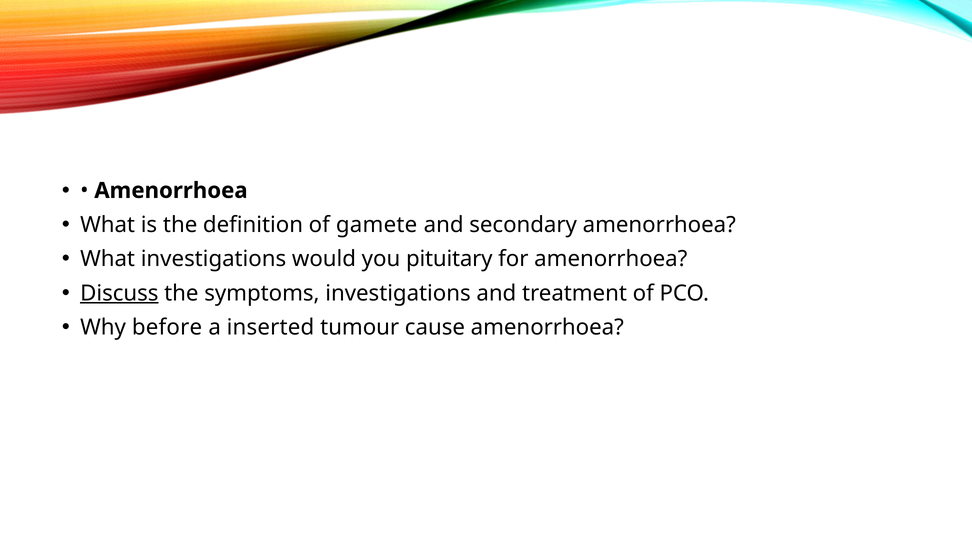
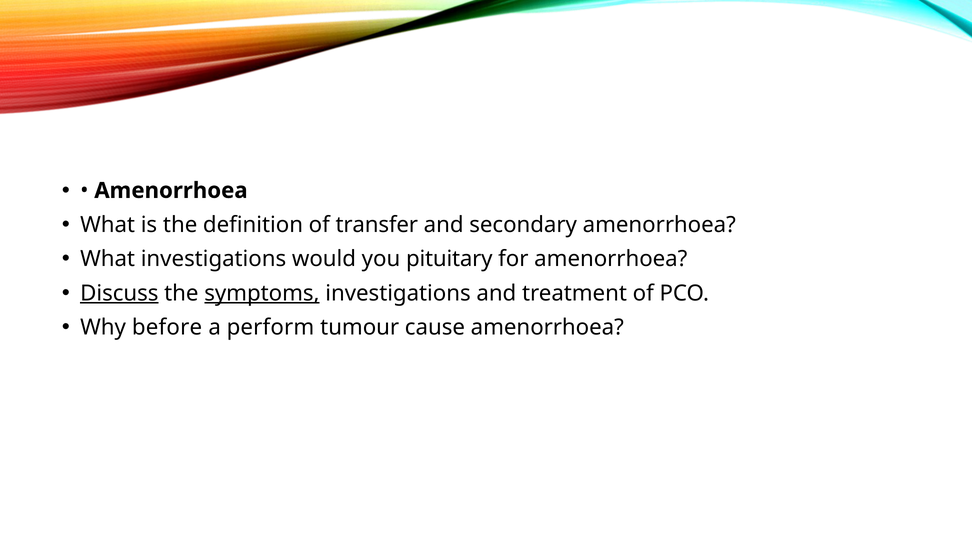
gamete: gamete -> transfer
symptoms underline: none -> present
inserted: inserted -> perform
